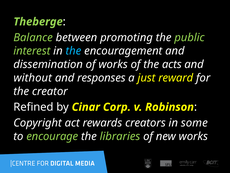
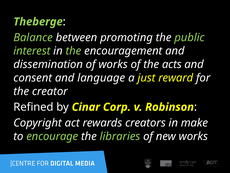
the at (73, 51) colour: light blue -> light green
without: without -> consent
responses: responses -> language
some: some -> make
